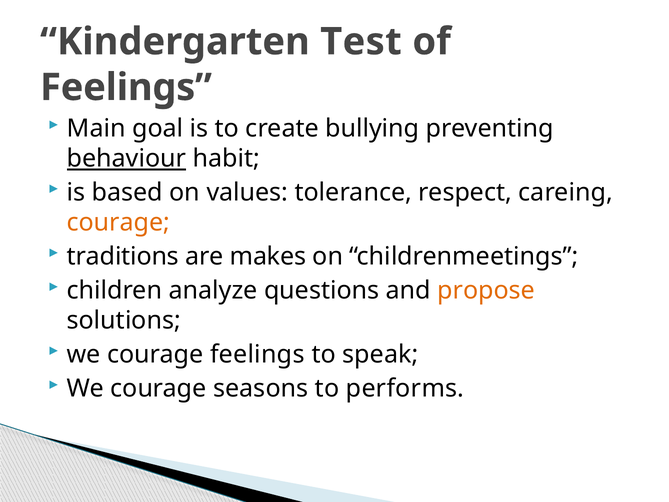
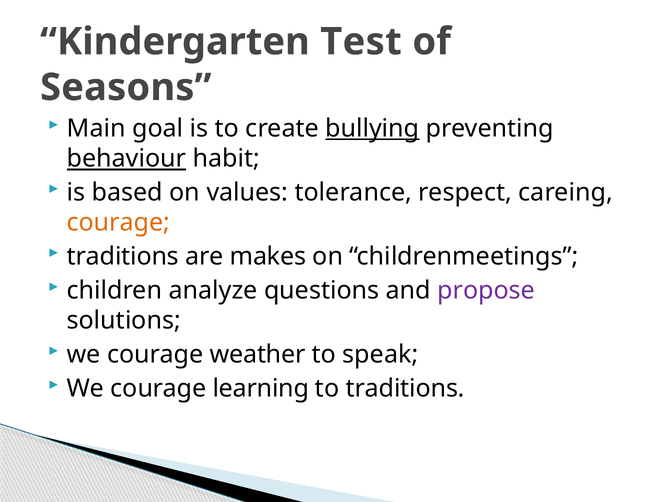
Feelings at (126, 87): Feelings -> Seasons
bullying underline: none -> present
propose colour: orange -> purple
courage feelings: feelings -> weather
seasons: seasons -> learning
to performs: performs -> traditions
